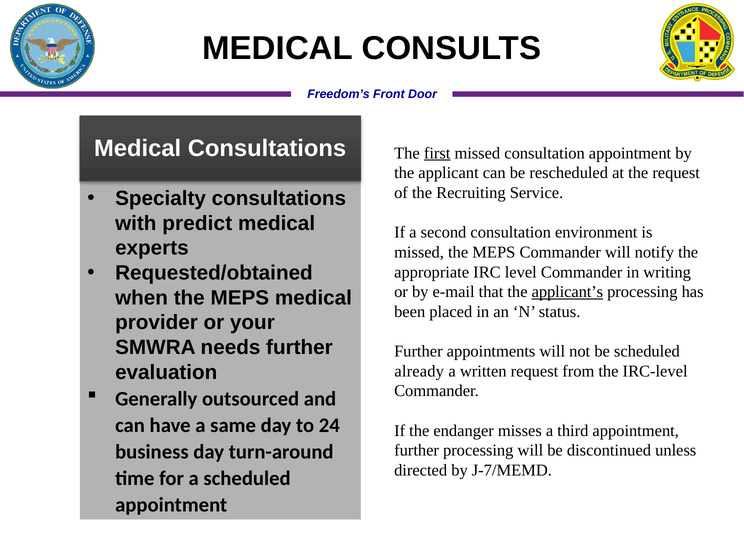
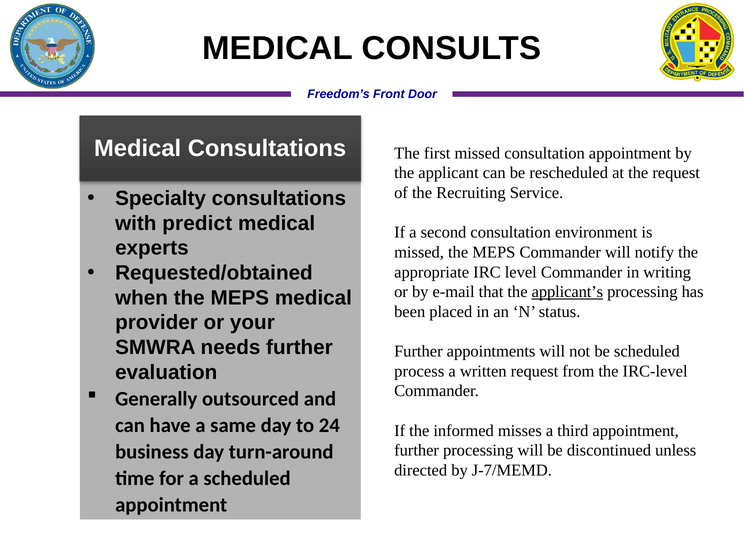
first underline: present -> none
already: already -> process
endanger: endanger -> informed
